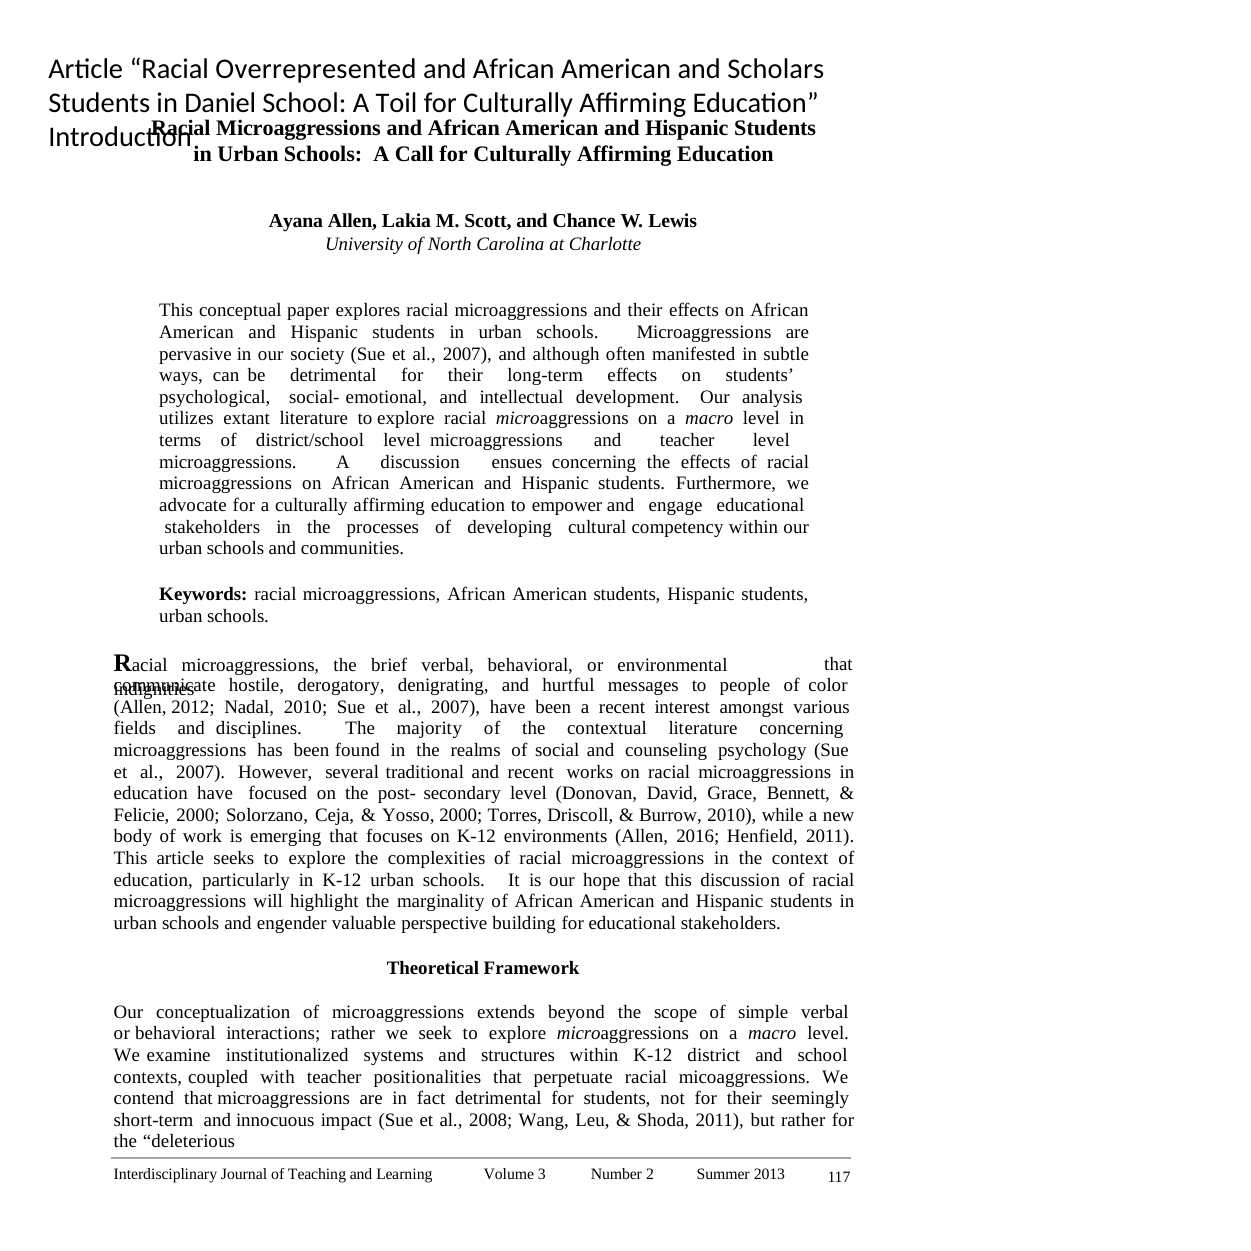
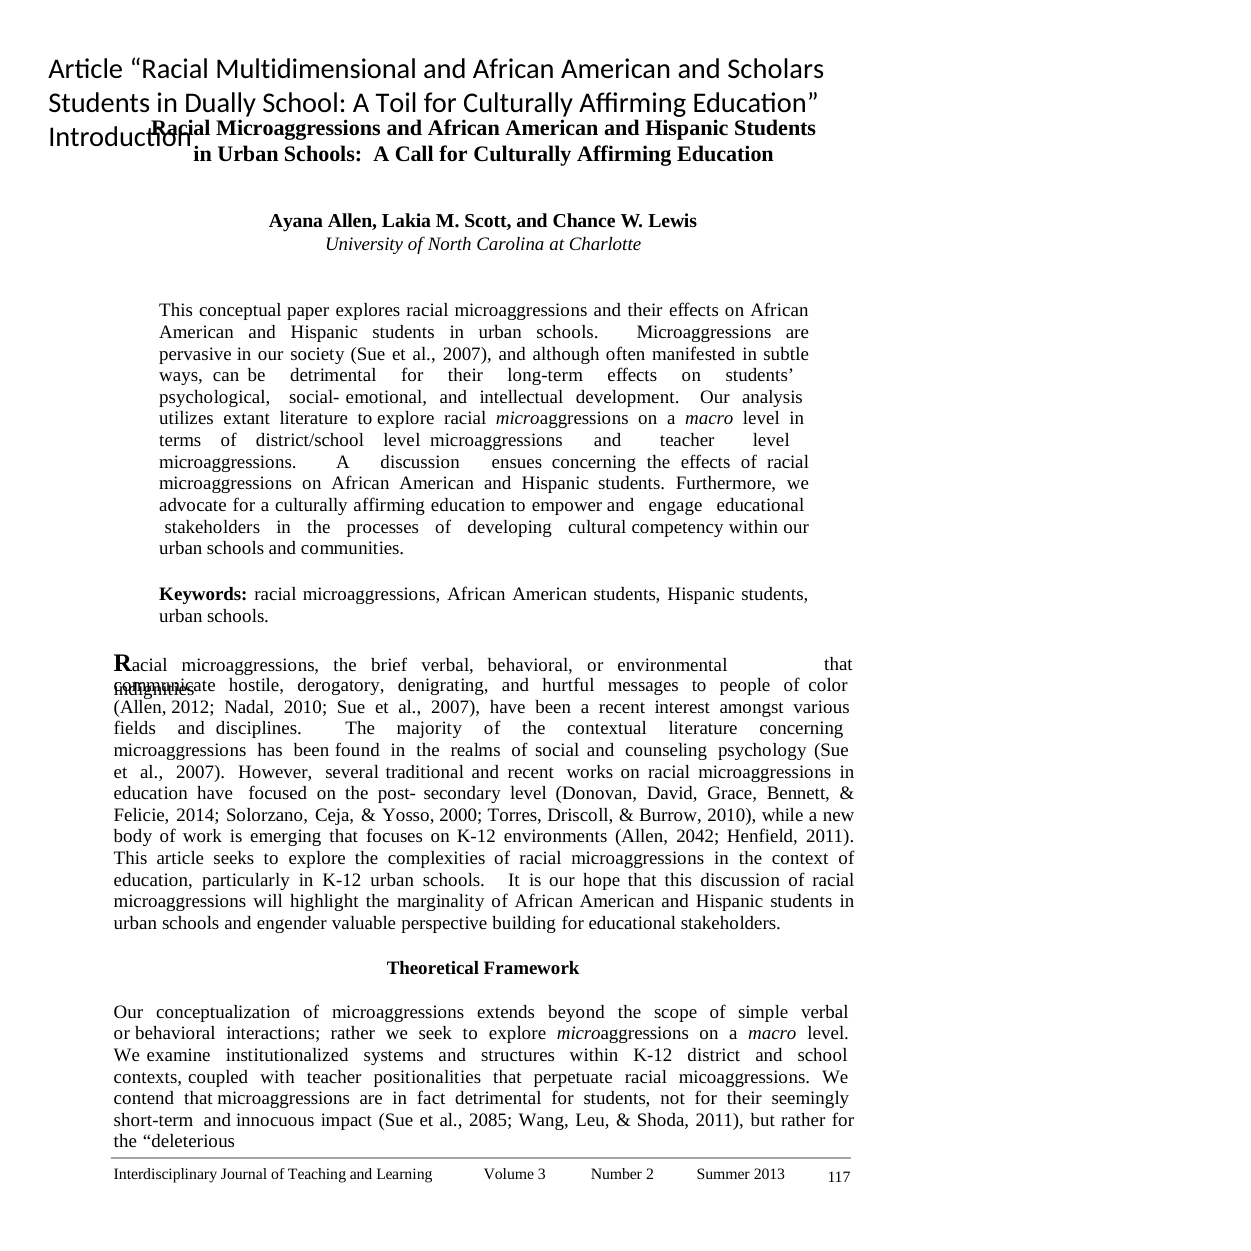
Overrepresented: Overrepresented -> Multidimensional
Daniel: Daniel -> Dually
Felicie 2000: 2000 -> 2014
2016: 2016 -> 2042
2008: 2008 -> 2085
